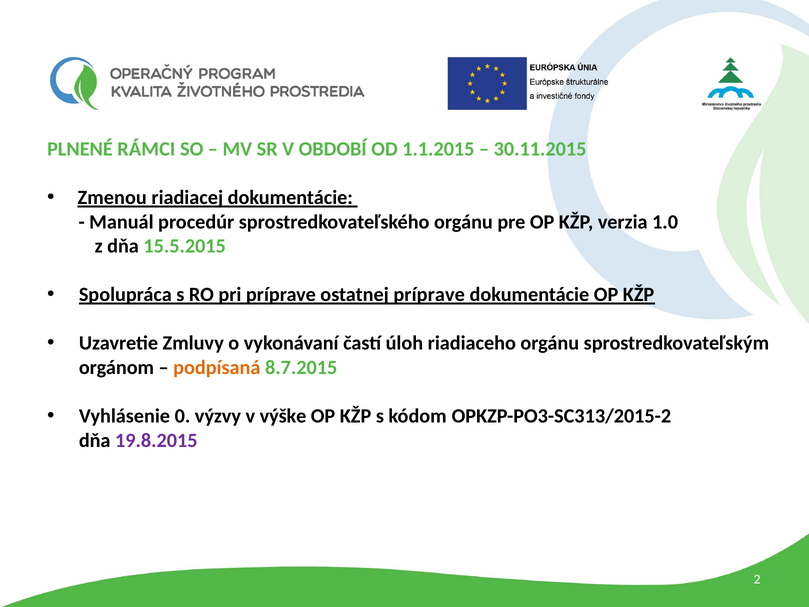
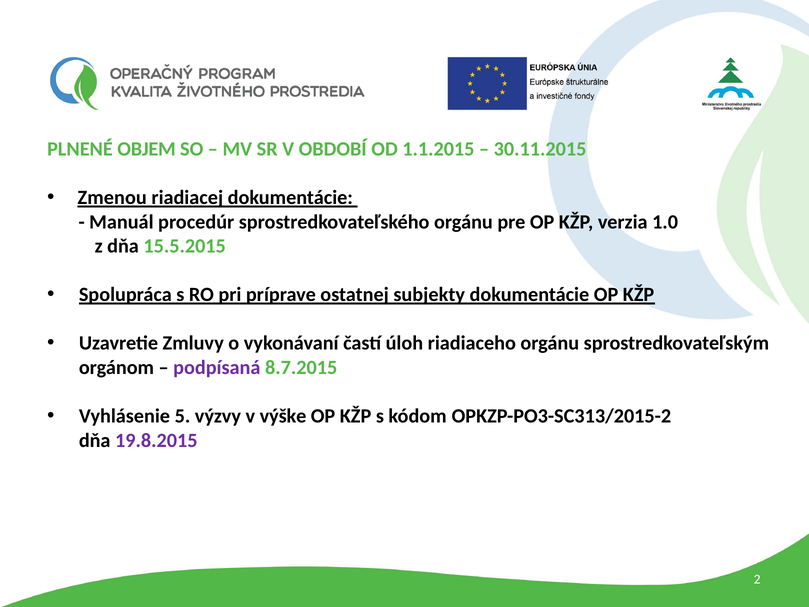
RÁMCI: RÁMCI -> OBJEM
ostatnej príprave: príprave -> subjekty
podpísaná colour: orange -> purple
0: 0 -> 5
